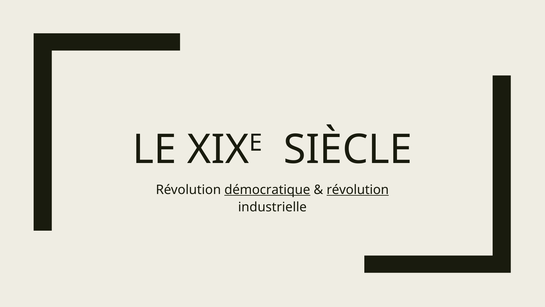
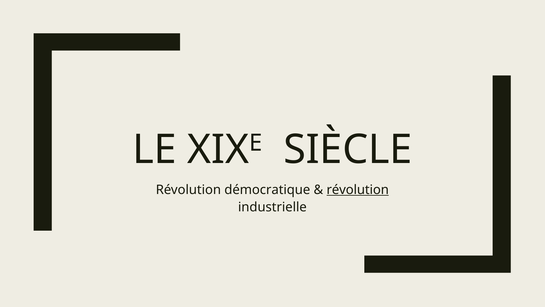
démocratique underline: present -> none
